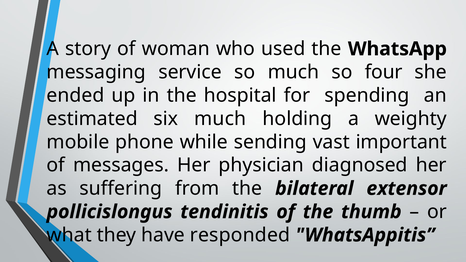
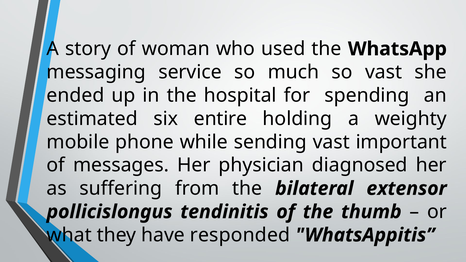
so four: four -> vast
six much: much -> entire
